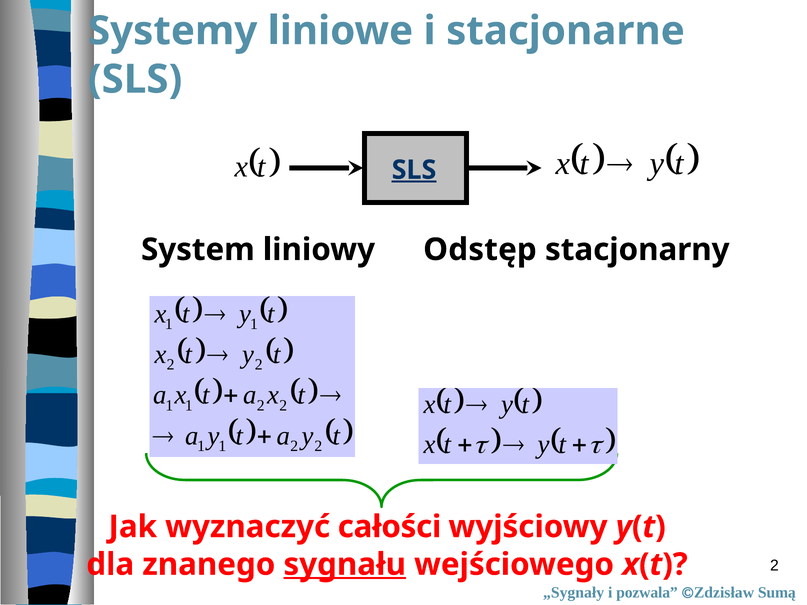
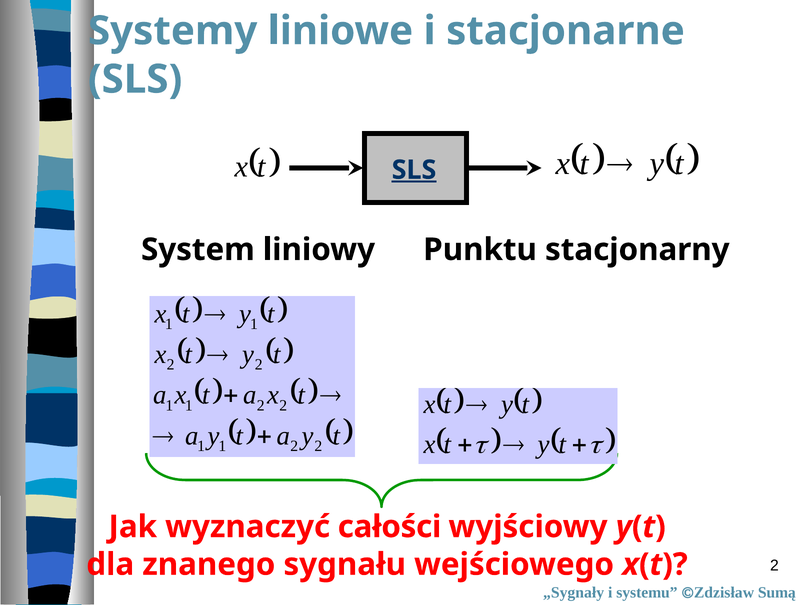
Odstęp: Odstęp -> Punktu
sygnału underline: present -> none
pozwala: pozwala -> systemu
